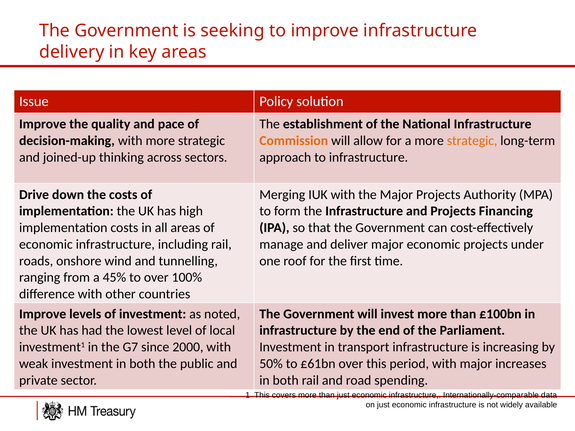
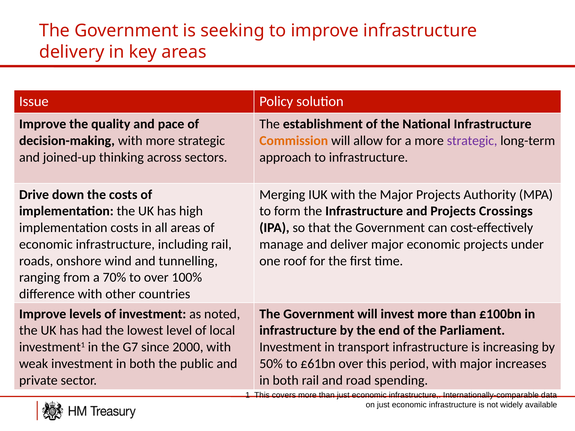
strategic at (472, 141) colour: orange -> purple
Financing: Financing -> Crossings
45%: 45% -> 70%
